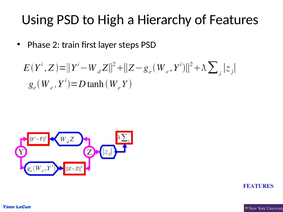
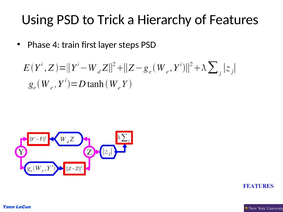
High: High -> Trick
2: 2 -> 4
